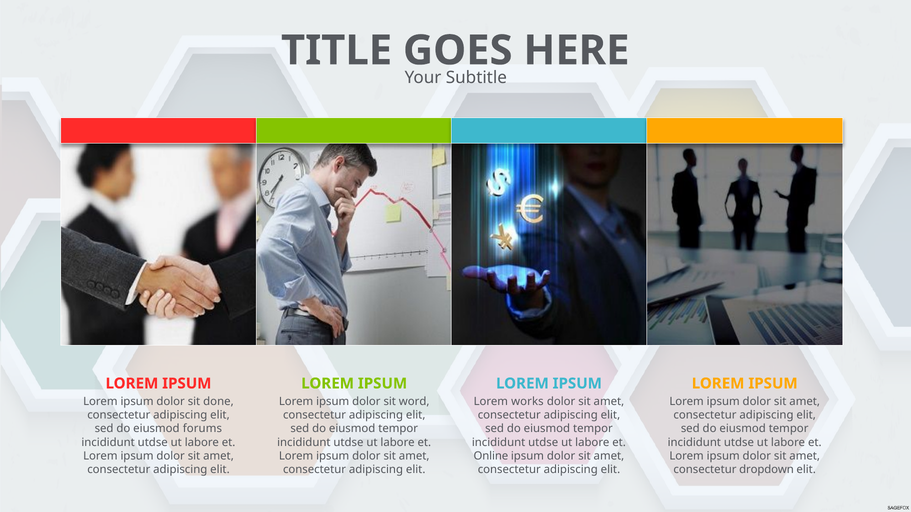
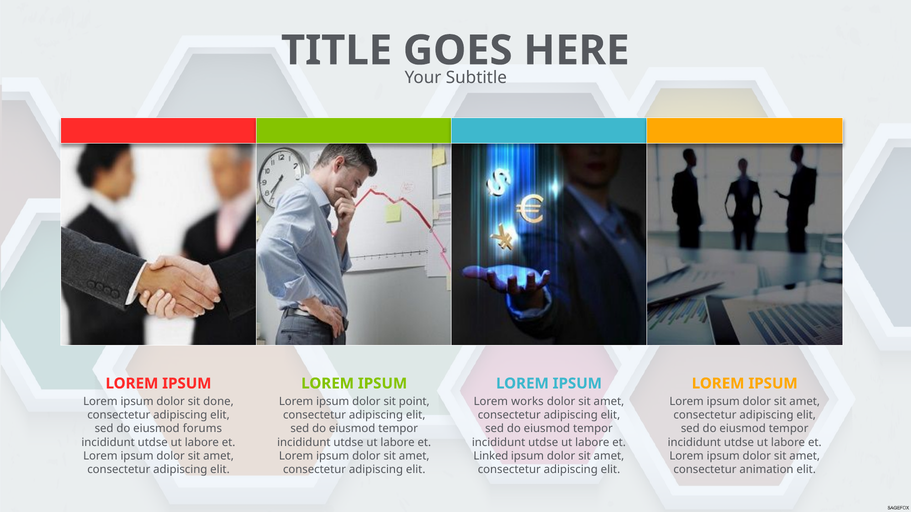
word: word -> point
Online: Online -> Linked
dropdown: dropdown -> animation
